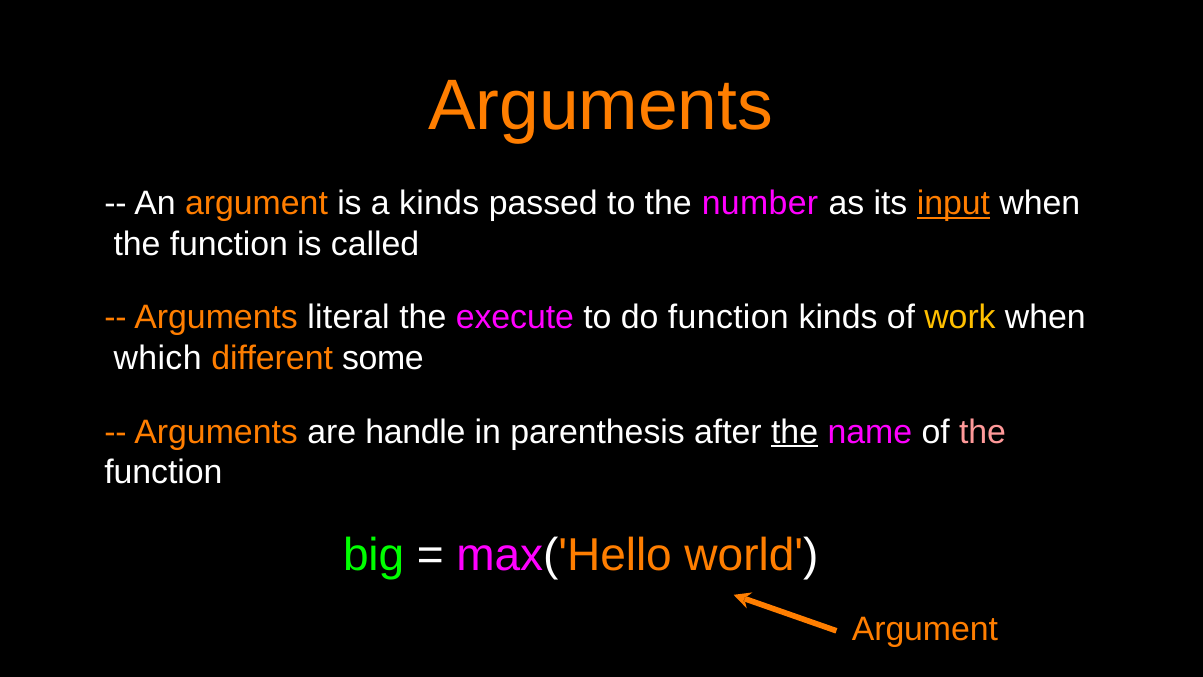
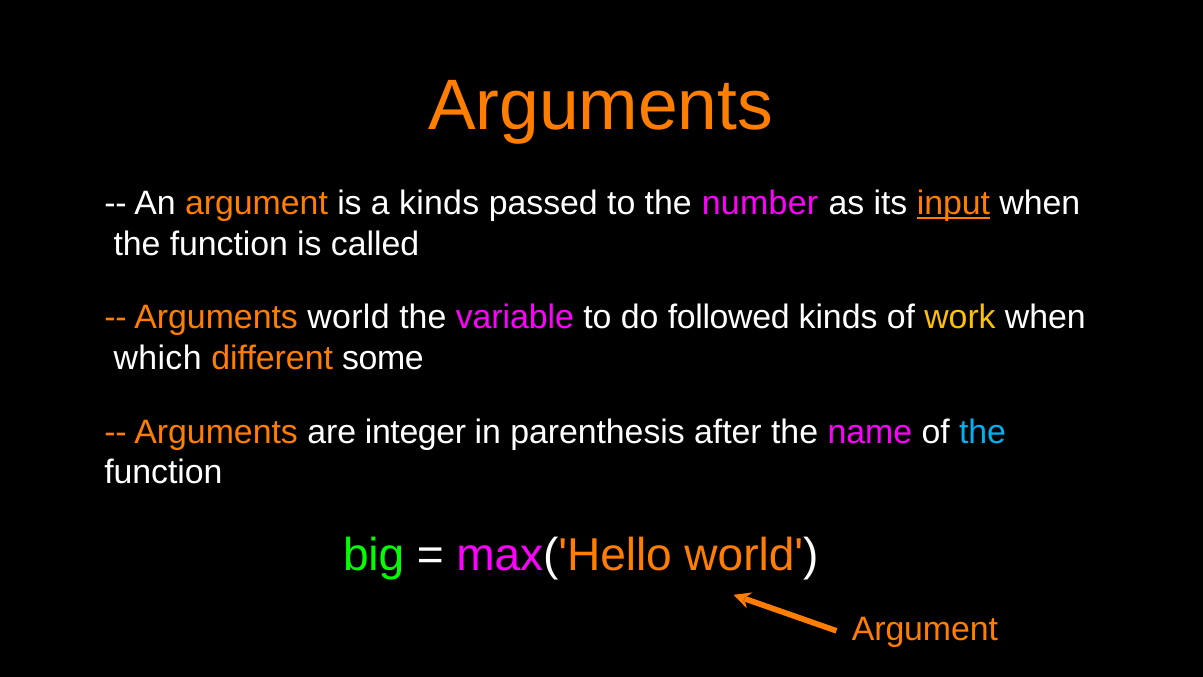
Arguments literal: literal -> world
execute: execute -> variable
do function: function -> followed
handle: handle -> integer
the at (795, 432) underline: present -> none
the at (983, 432) colour: pink -> light blue
